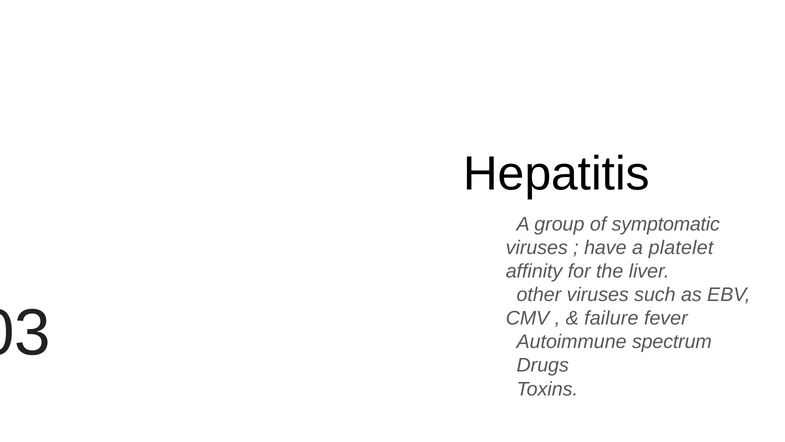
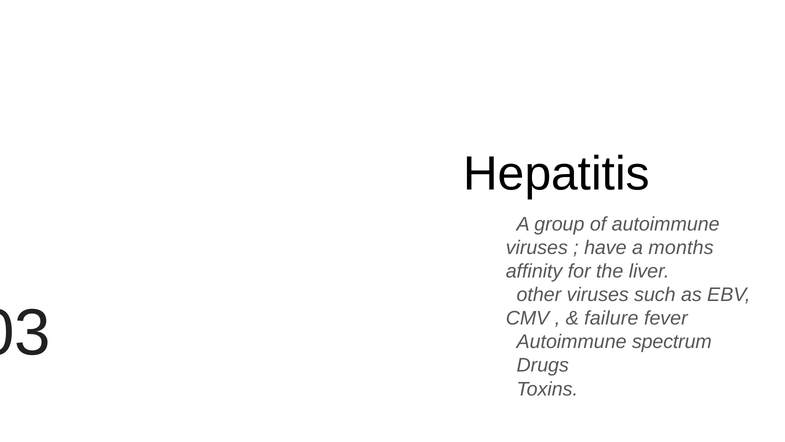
symptomatic: symptomatic -> autoimmune
platelet: platelet -> months
